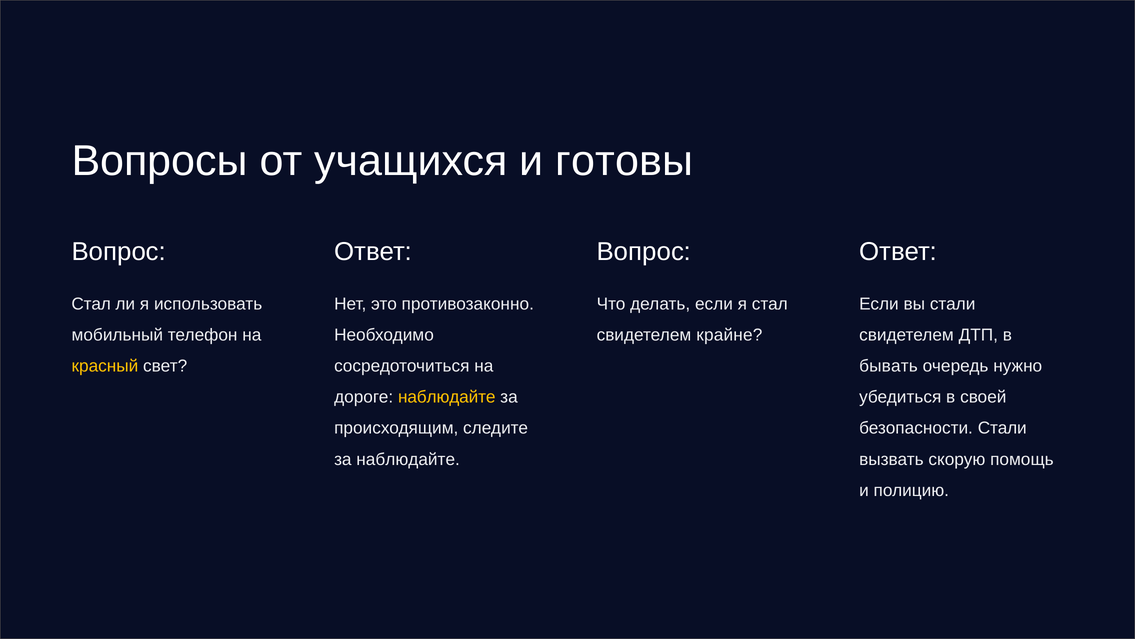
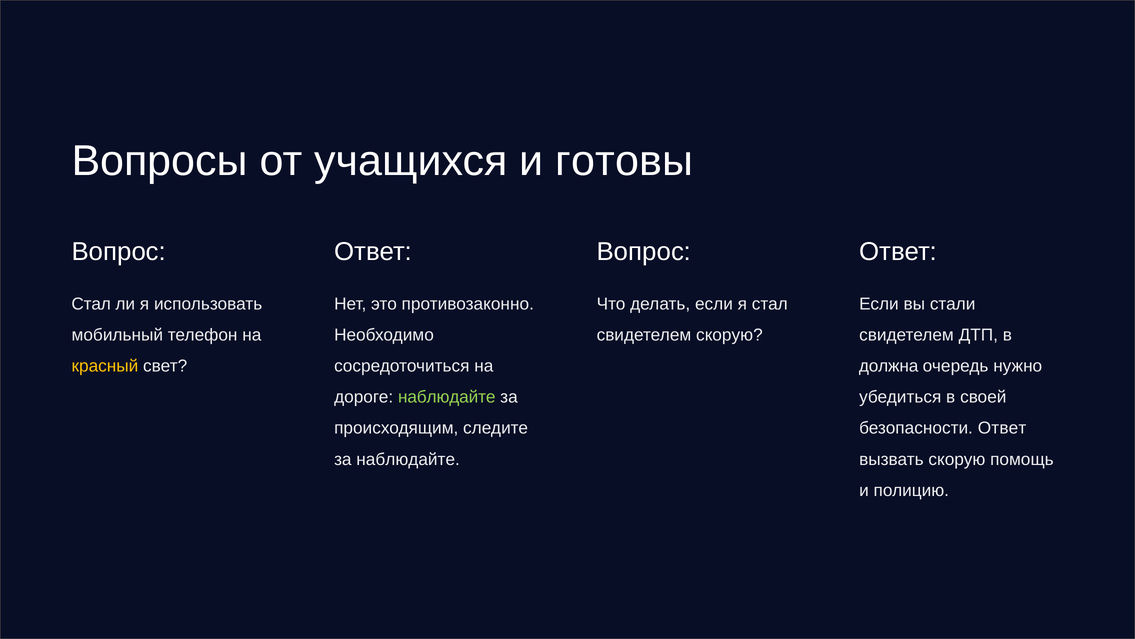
свидетелем крайне: крайне -> скорую
бывать: бывать -> должна
наблюдайте at (447, 397) colour: yellow -> light green
безопасности Стали: Стали -> Ответ
